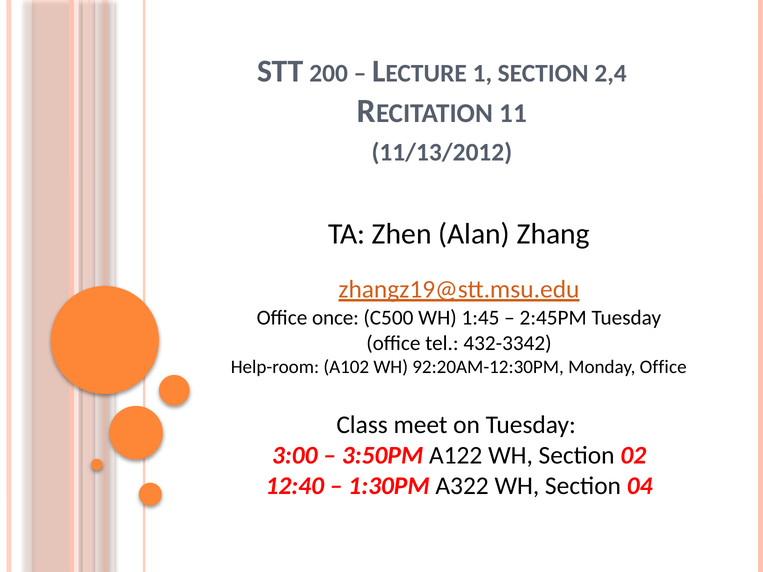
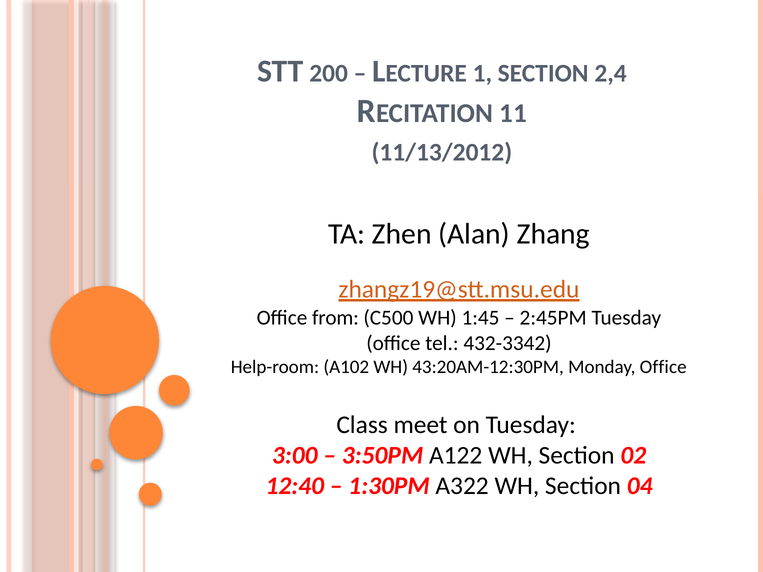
once: once -> from
92:20AM-12:30PM: 92:20AM-12:30PM -> 43:20AM-12:30PM
